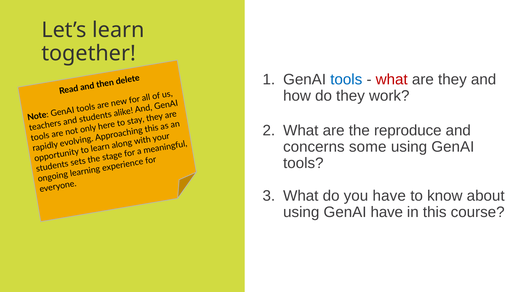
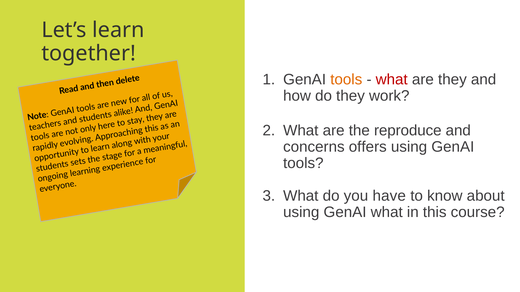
tools at (346, 80) colour: blue -> orange
some: some -> offers
GenAI have: have -> what
